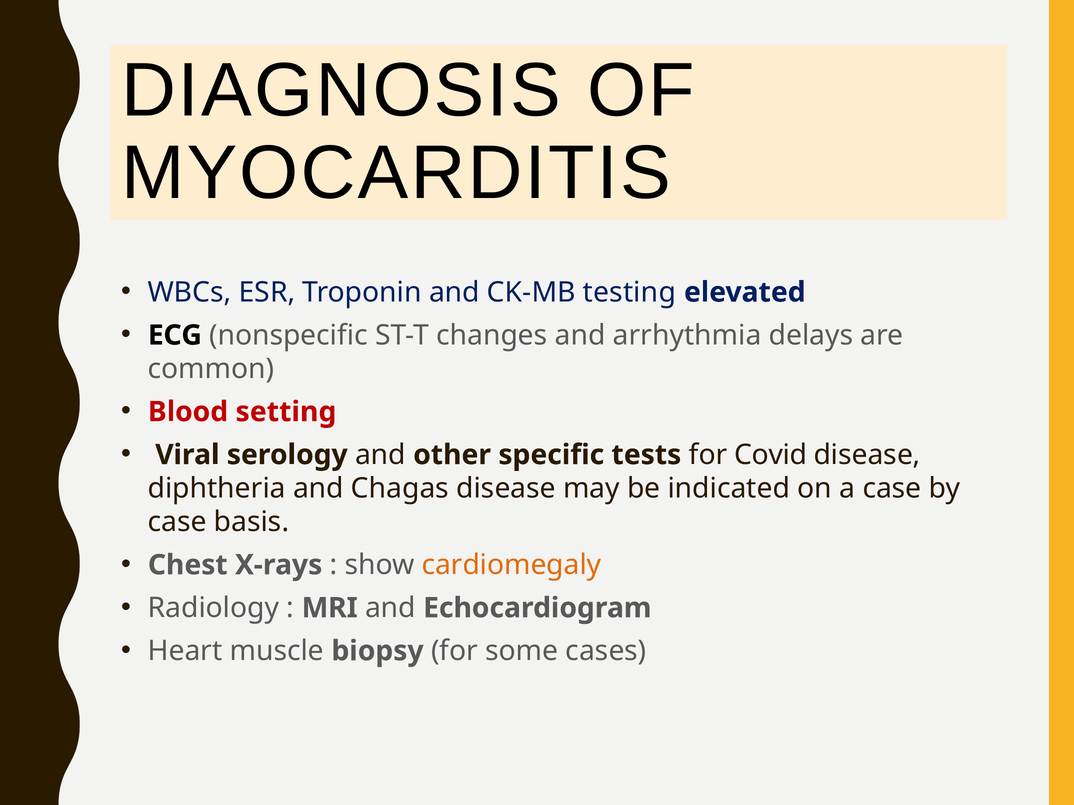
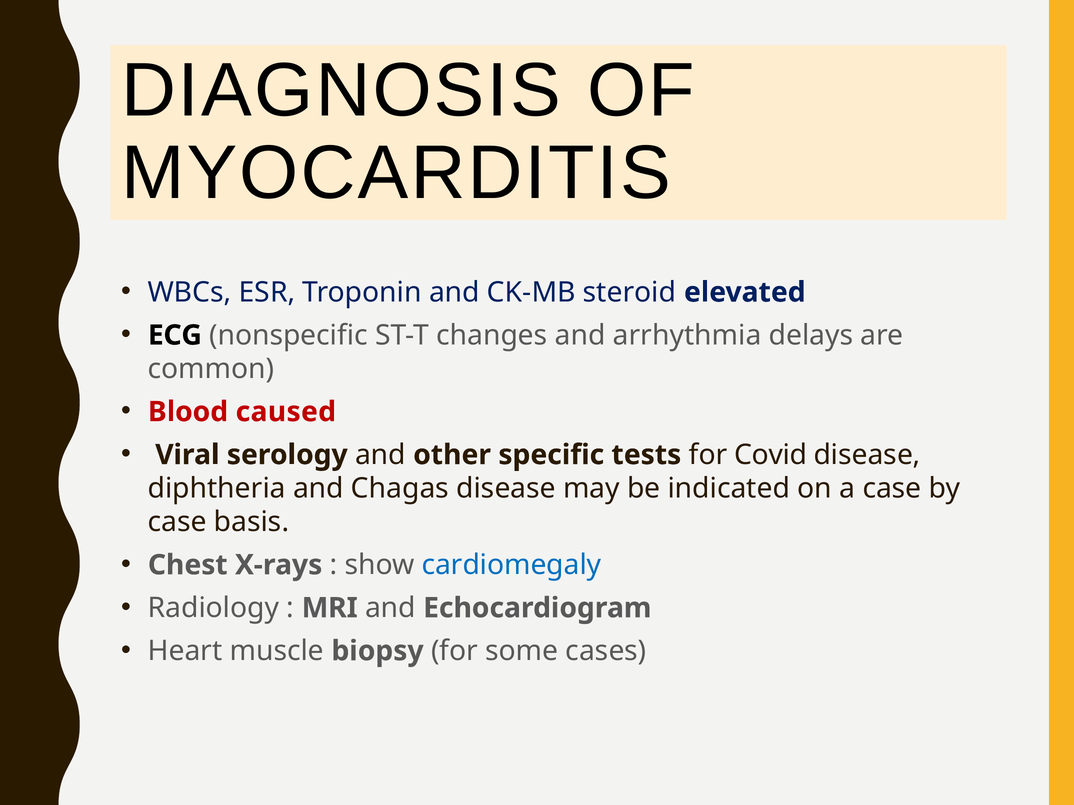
testing: testing -> steroid
setting: setting -> caused
cardiomegaly colour: orange -> blue
